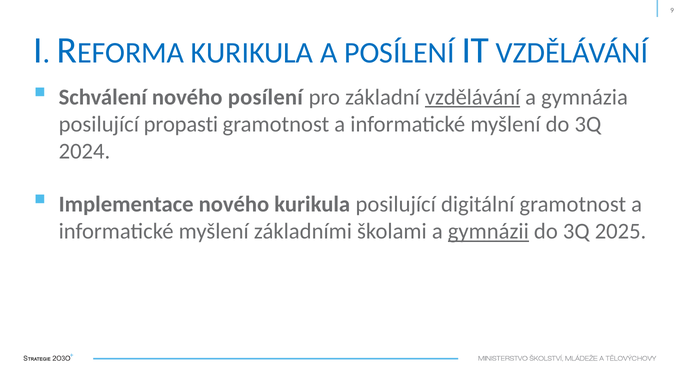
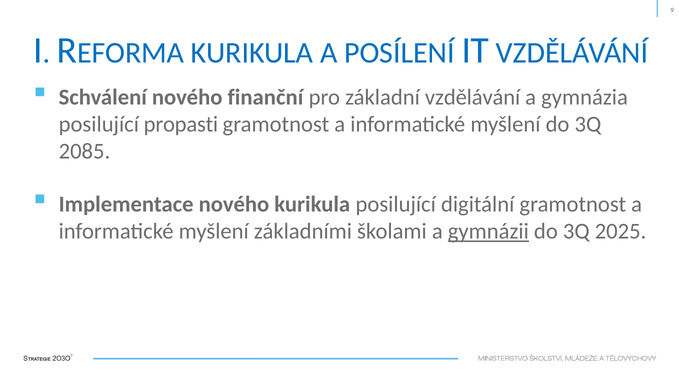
nového posílení: posílení -> finanční
vzdělávání at (473, 97) underline: present -> none
2024: 2024 -> 2085
